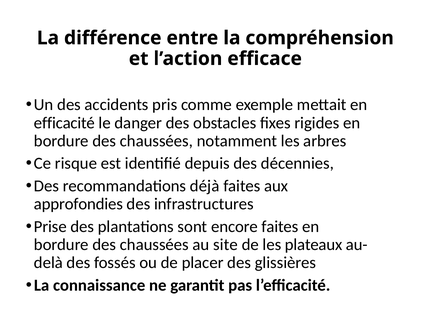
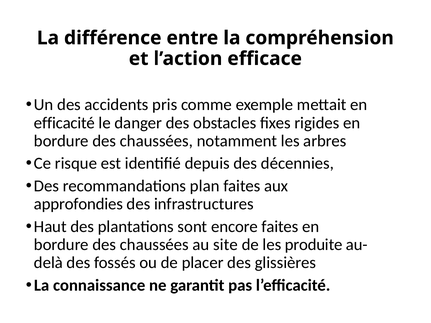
déjà: déjà -> plan
Prise: Prise -> Haut
plateaux: plateaux -> produite
